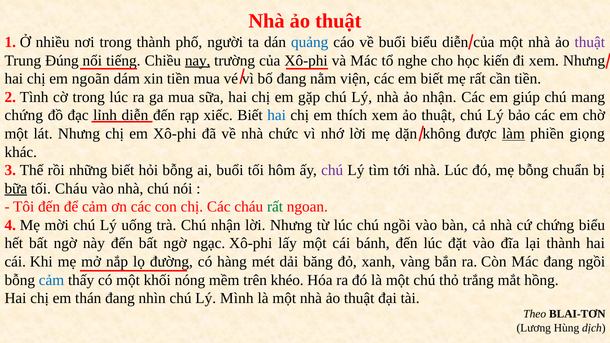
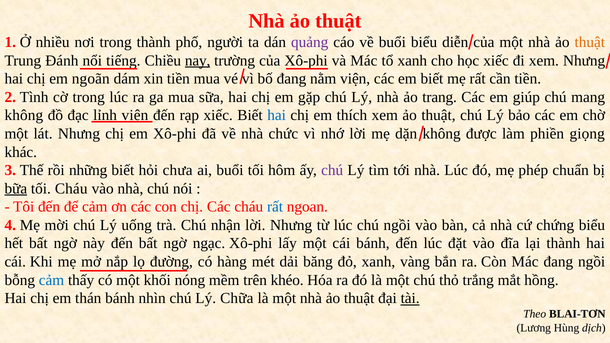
quảng colour: blue -> purple
thuật at (590, 42) colour: purple -> orange
Đúng: Đúng -> Đánh
tổ nghe: nghe -> xanh
học kiến: kiến -> xiếc
ảo nhận: nhận -> trang
chứng at (24, 115): chứng -> không
lỉnh diễn: diễn -> viện
làm underline: present -> none
hỏi bỗng: bỗng -> chưa
mẹ bỗng: bỗng -> phép
rất at (275, 207) colour: green -> blue
thán đang: đang -> bánh
Mình: Mình -> Chữa
tài underline: none -> present
